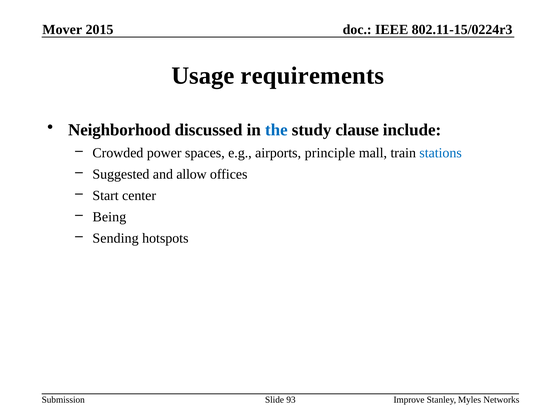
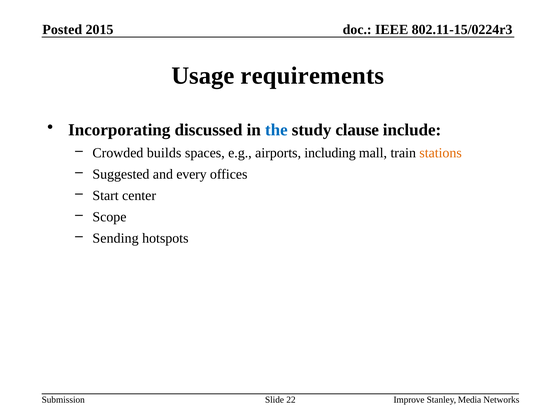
Mover: Mover -> Posted
Neighborhood: Neighborhood -> Incorporating
power: power -> builds
principle: principle -> including
stations colour: blue -> orange
allow: allow -> every
Being: Being -> Scope
93: 93 -> 22
Myles: Myles -> Media
